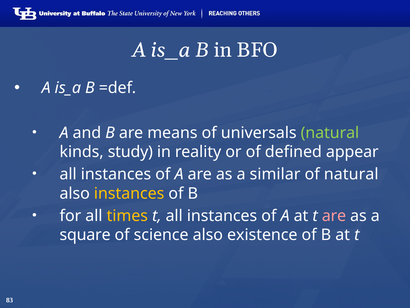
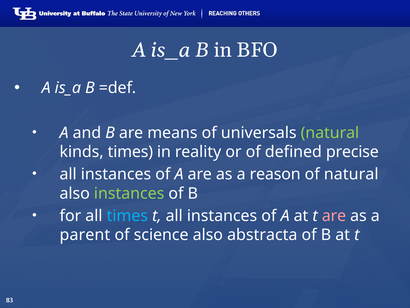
kinds study: study -> times
appear: appear -> precise
similar: similar -> reason
instances at (129, 193) colour: yellow -> light green
times at (127, 216) colour: yellow -> light blue
square: square -> parent
existence: existence -> abstracta
